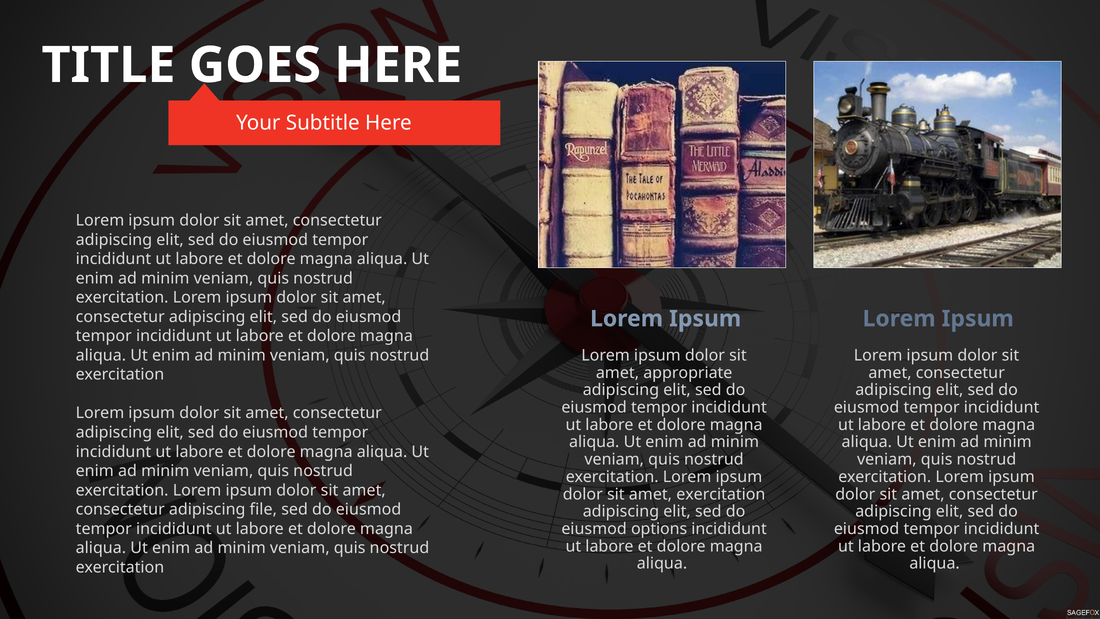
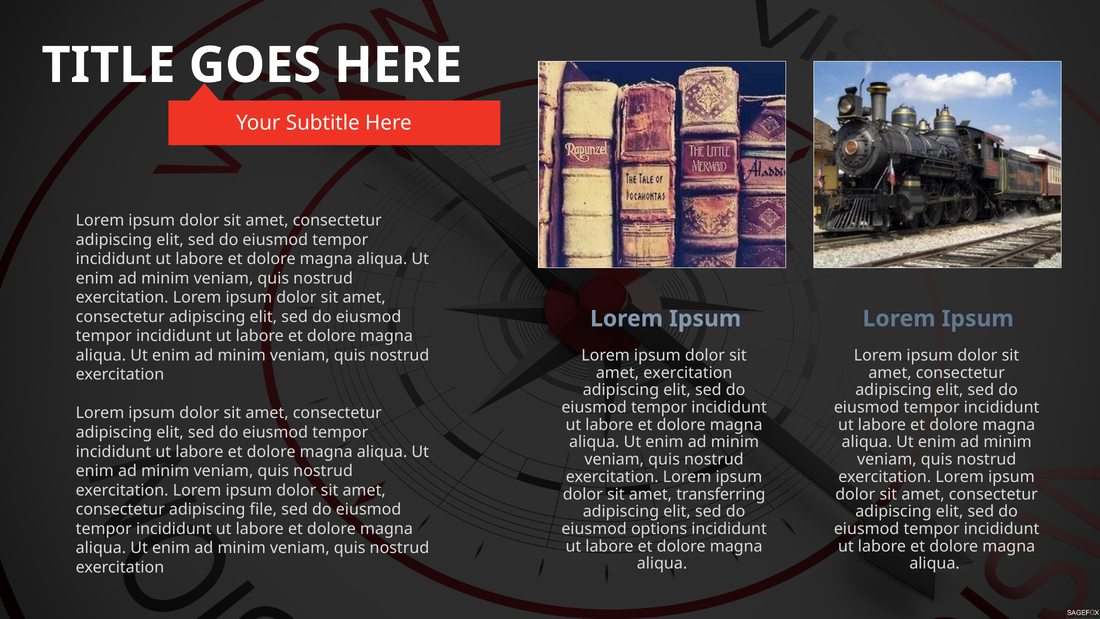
amet appropriate: appropriate -> exercitation
amet exercitation: exercitation -> transferring
